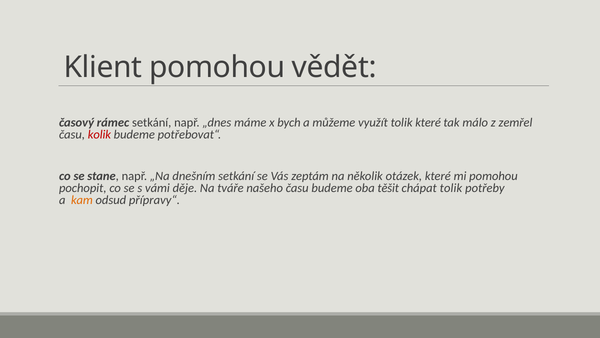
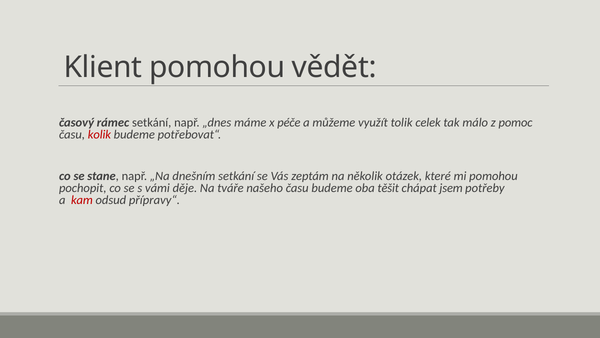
bych: bych -> péče
tolik které: které -> celek
zemřel: zemřel -> pomoc
chápat tolik: tolik -> jsem
kam colour: orange -> red
